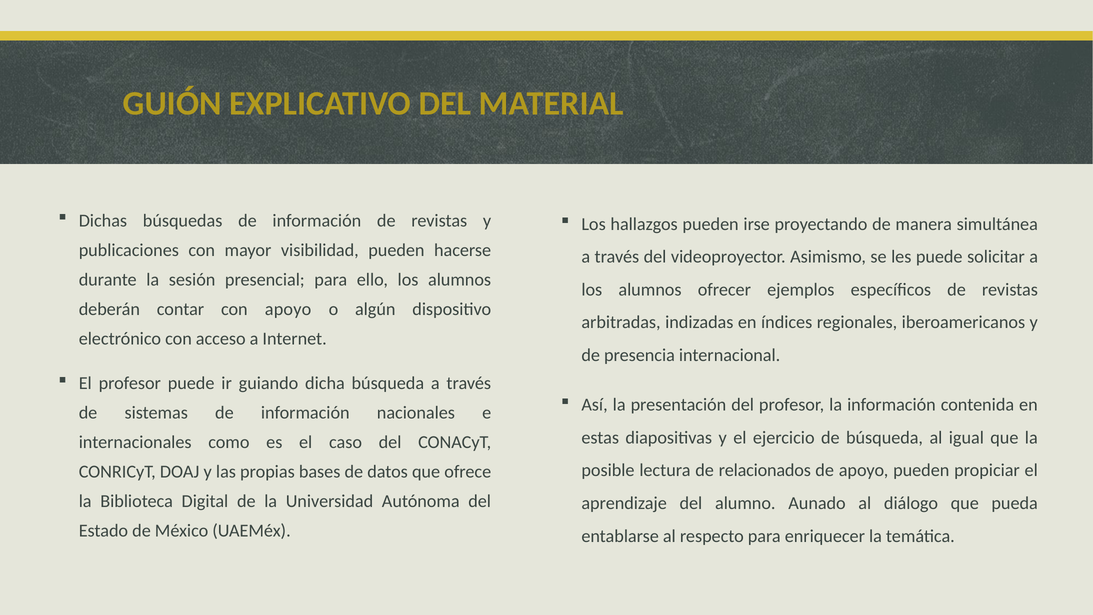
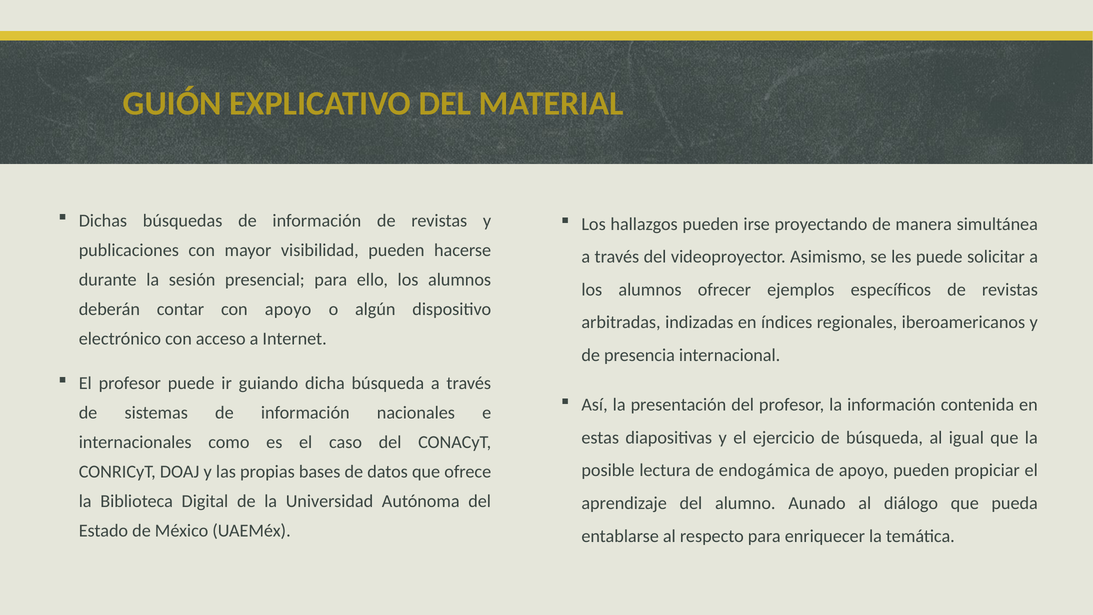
relacionados: relacionados -> endogámica
